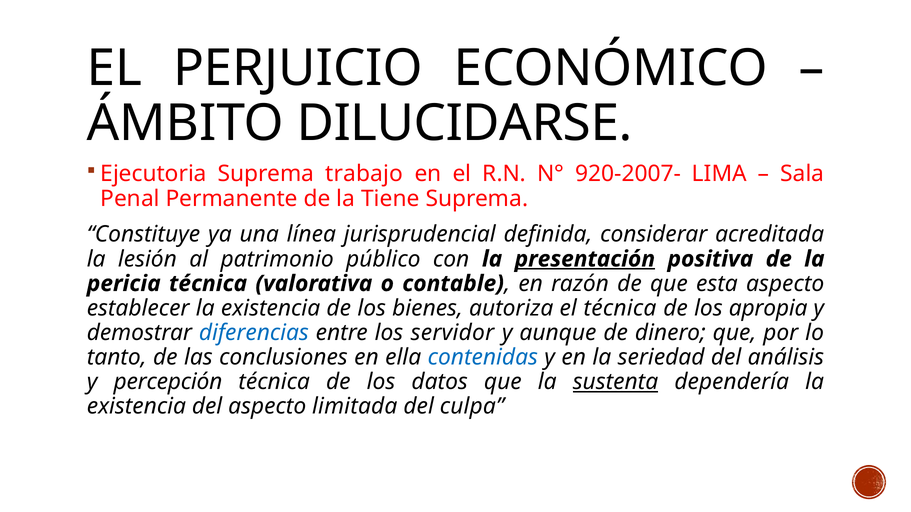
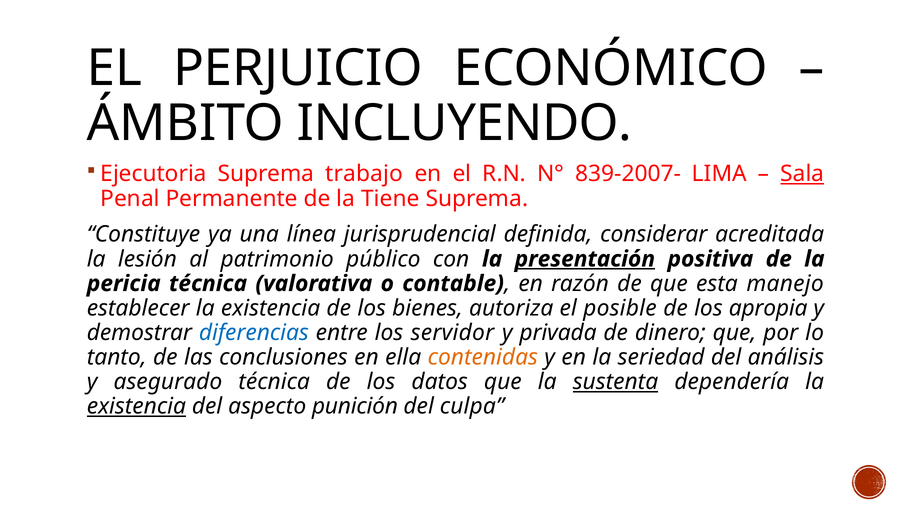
DILUCIDARSE: DILUCIDARSE -> INCLUYENDO
920-2007-: 920-2007- -> 839-2007-
Sala underline: none -> present
esta aspecto: aspecto -> manejo
el técnica: técnica -> posible
aunque: aunque -> privada
contenidas colour: blue -> orange
percepción: percepción -> asegurado
existencia at (136, 407) underline: none -> present
limitada: limitada -> punición
